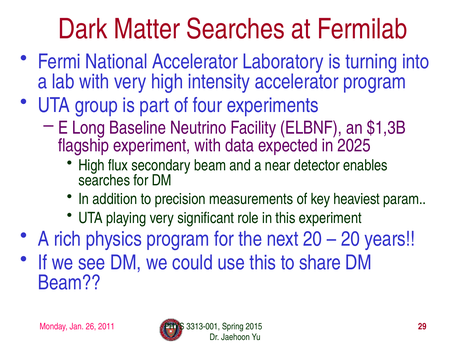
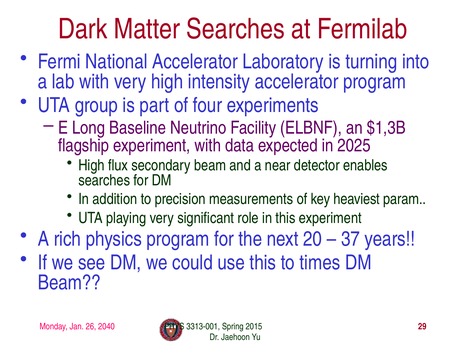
20 at (350, 239): 20 -> 37
share: share -> times
2011: 2011 -> 2040
